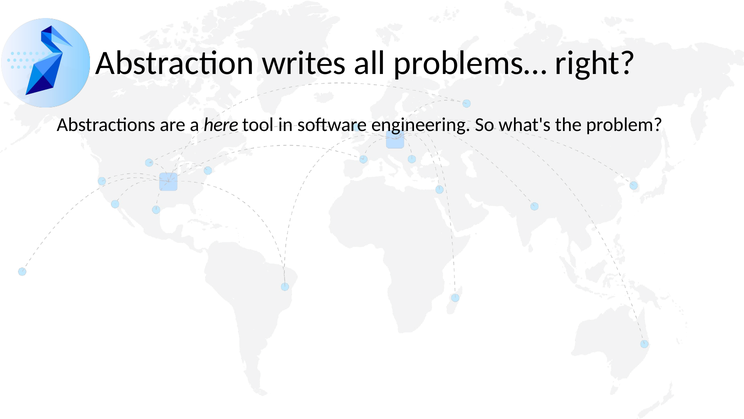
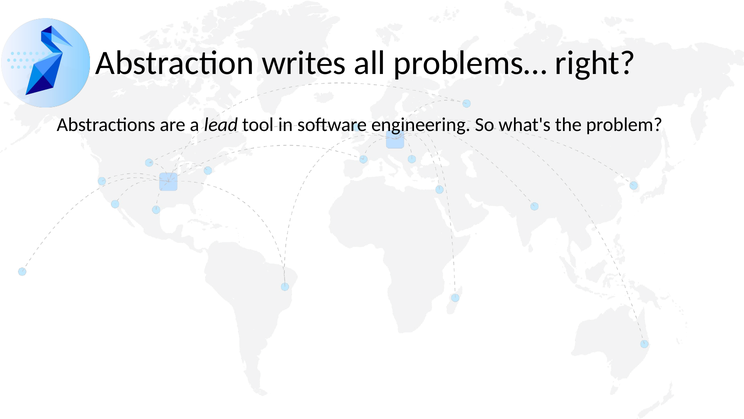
here: here -> lead
